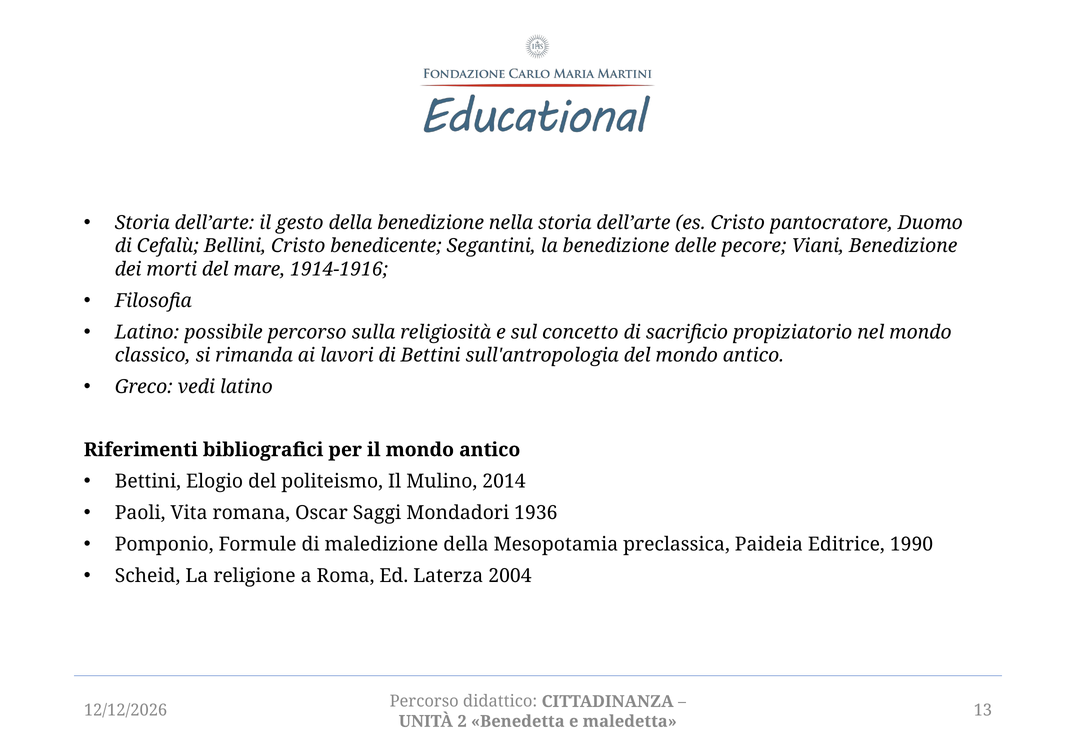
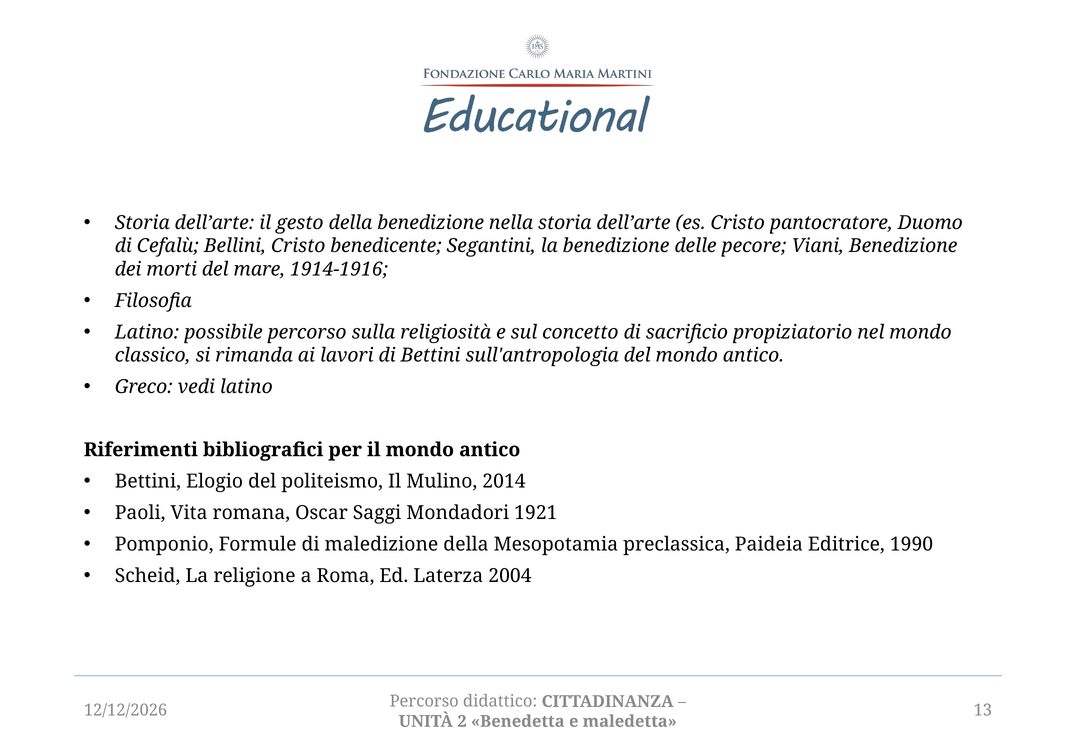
1936: 1936 -> 1921
